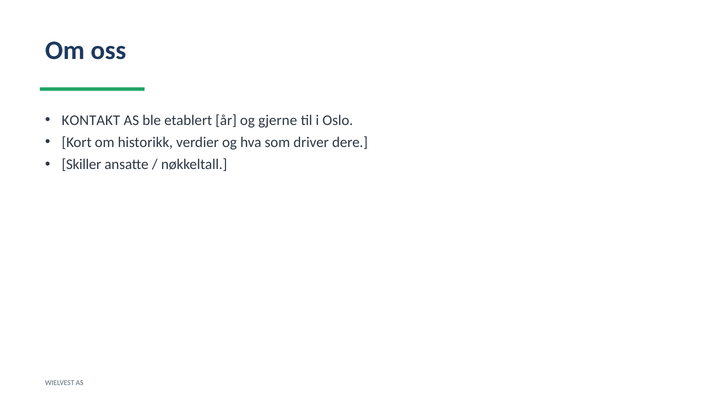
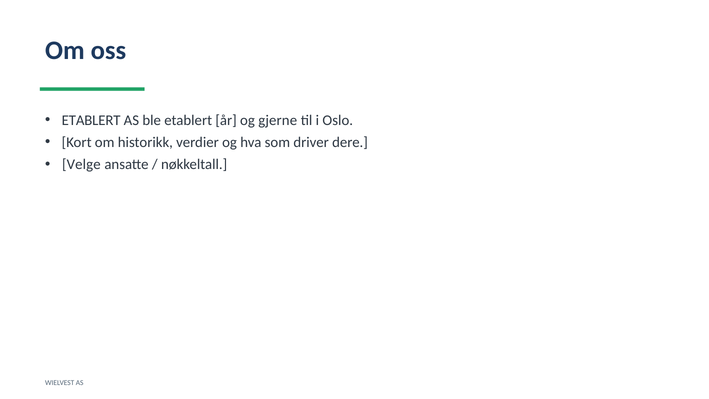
KONTAKT at (91, 120): KONTAKT -> ETABLERT
Skiller: Skiller -> Velge
